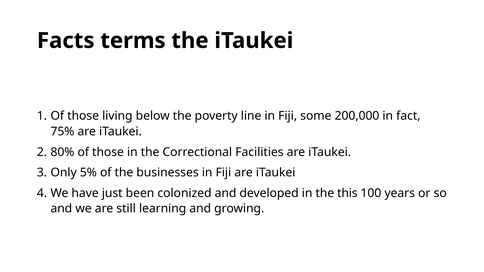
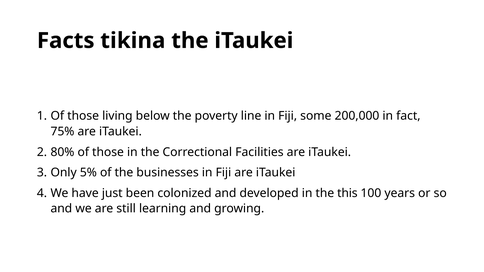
terms: terms -> tikina
